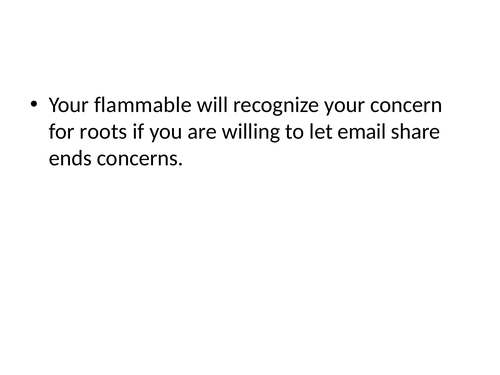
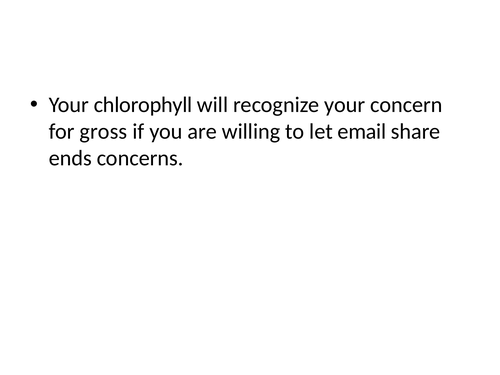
flammable: flammable -> chlorophyll
roots: roots -> gross
